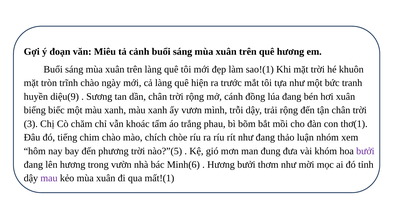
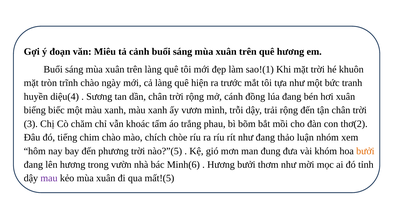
diệu(9: diệu(9 -> diệu(4
thơ(1: thơ(1 -> thơ(2
bưởi at (365, 151) colour: purple -> orange
mất!(1: mất!(1 -> mất!(5
